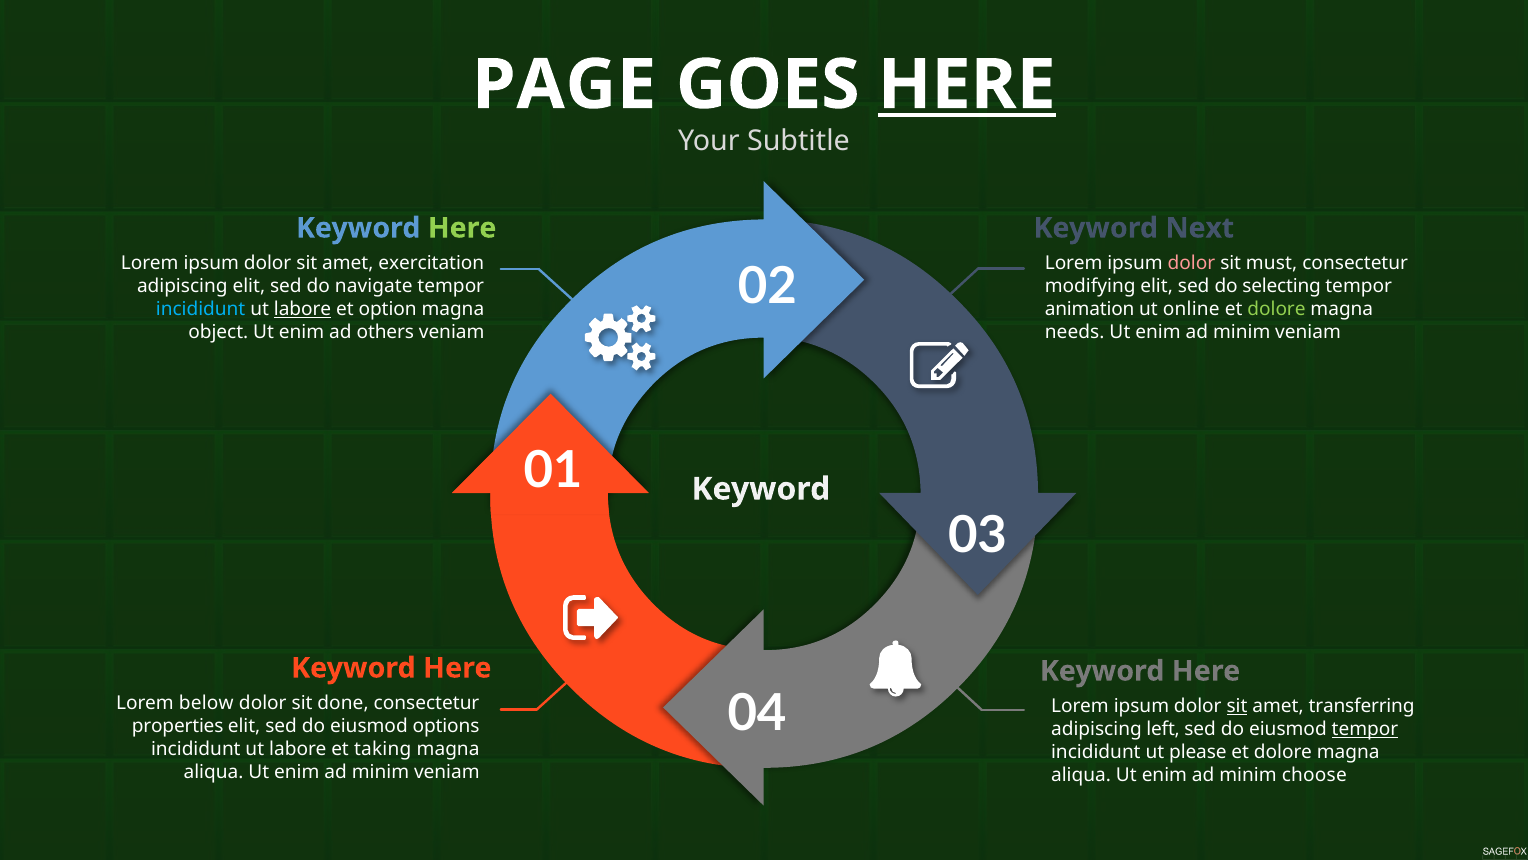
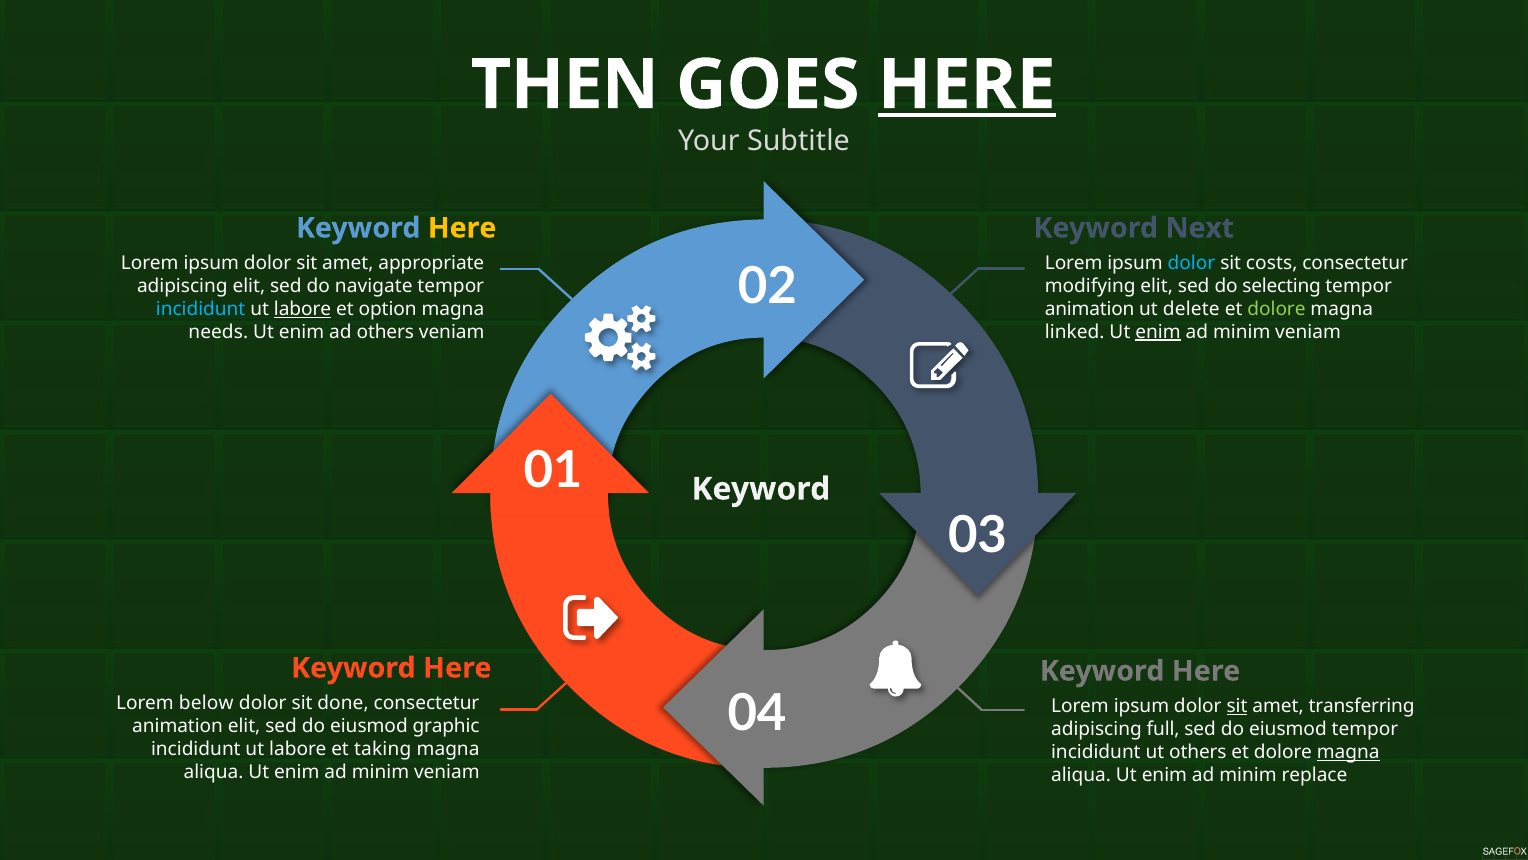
PAGE: PAGE -> THEN
Here at (462, 228) colour: light green -> yellow
exercitation: exercitation -> appropriate
dolor at (1191, 263) colour: pink -> light blue
must: must -> costs
online: online -> delete
object: object -> needs
needs: needs -> linked
enim at (1158, 332) underline: none -> present
properties at (178, 726): properties -> animation
options: options -> graphic
left: left -> full
tempor at (1365, 729) underline: present -> none
ut please: please -> others
magna at (1348, 752) underline: none -> present
choose: choose -> replace
